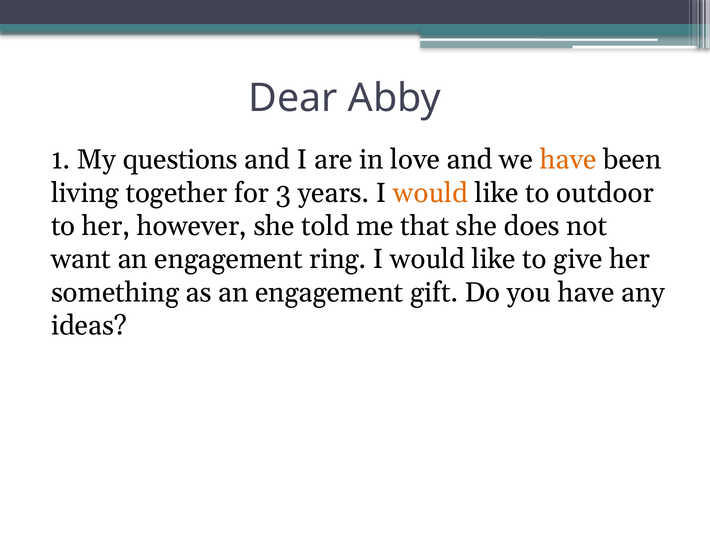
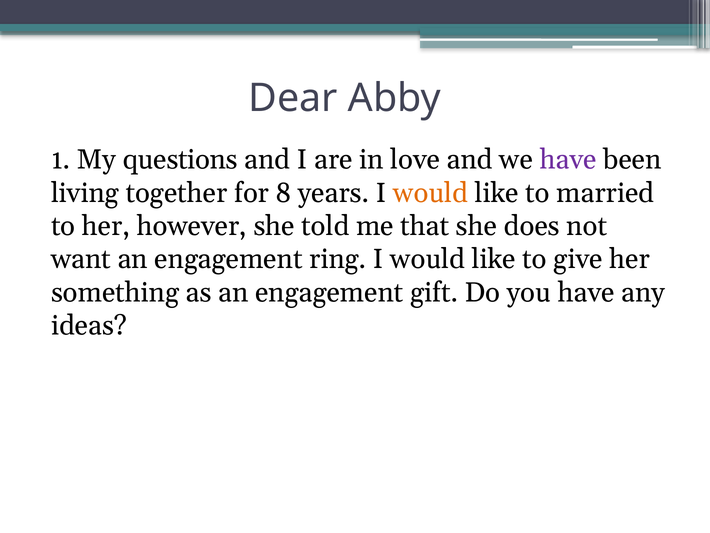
have at (568, 160) colour: orange -> purple
3: 3 -> 8
outdoor: outdoor -> married
